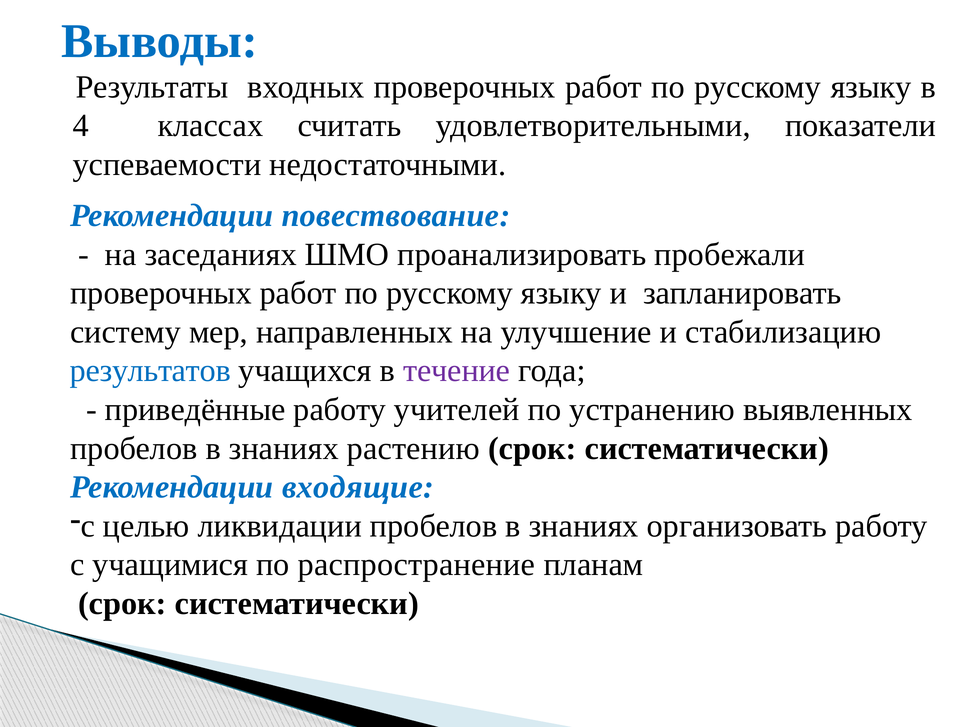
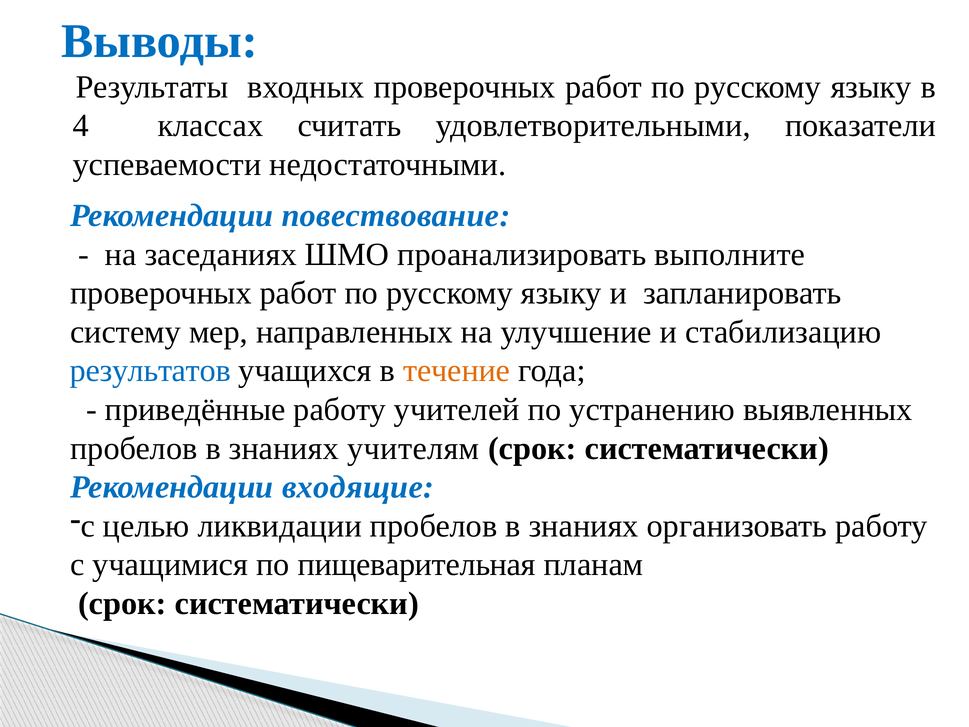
пробежали: пробежали -> выполните
течение colour: purple -> orange
растению: растению -> учителям
распространение: распространение -> пищеварительная
